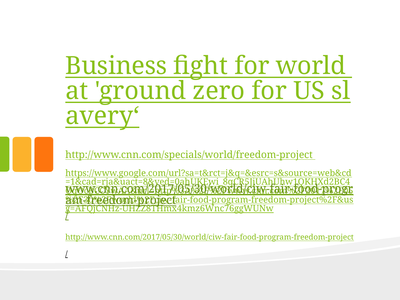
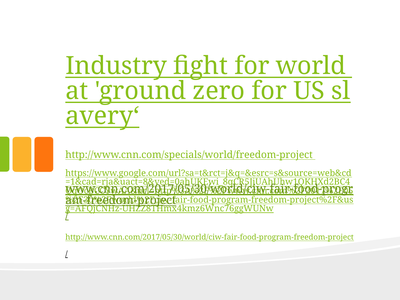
Business: Business -> Industry
